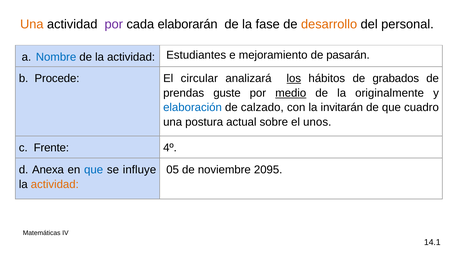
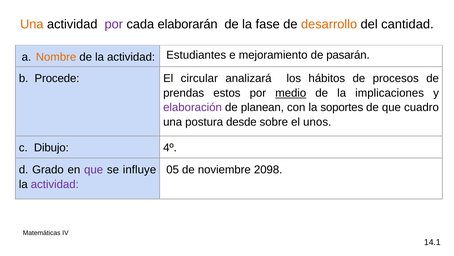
personal: personal -> cantidad
Nombre colour: blue -> orange
los underline: present -> none
grabados: grabados -> procesos
guste: guste -> estos
originalmente: originalmente -> implicaciones
elaboración colour: blue -> purple
calzado: calzado -> planean
invitarán: invitarán -> soportes
actual: actual -> desde
Frente: Frente -> Dibujo
Anexa: Anexa -> Grado
que at (94, 169) colour: blue -> purple
2095: 2095 -> 2098
actividad at (55, 184) colour: orange -> purple
